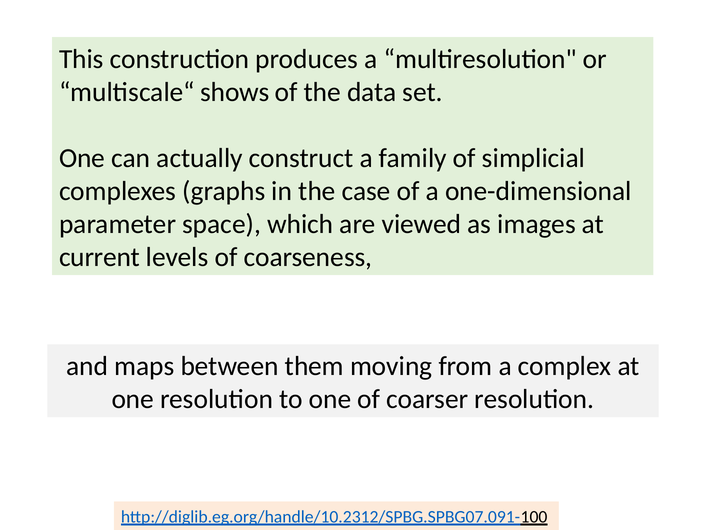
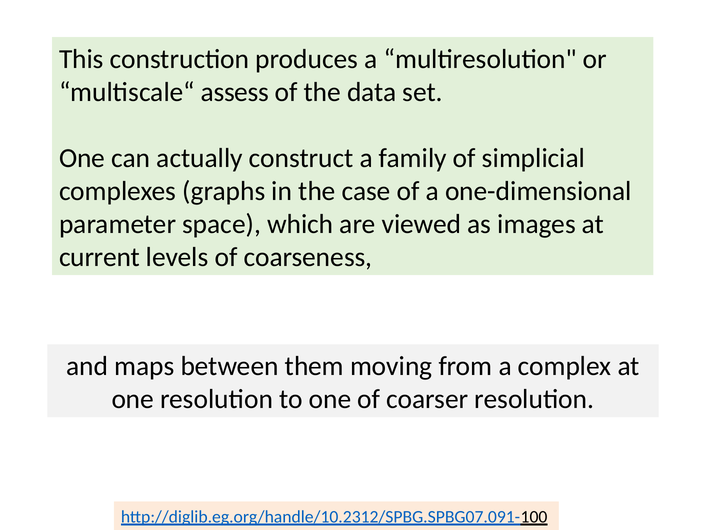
shows: shows -> assess
